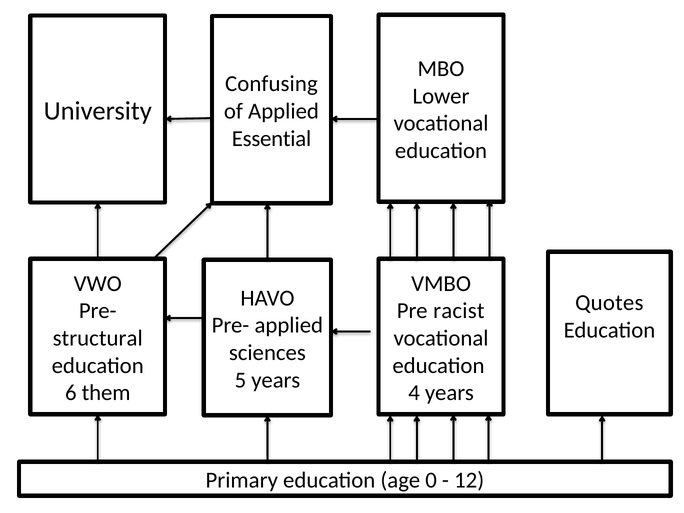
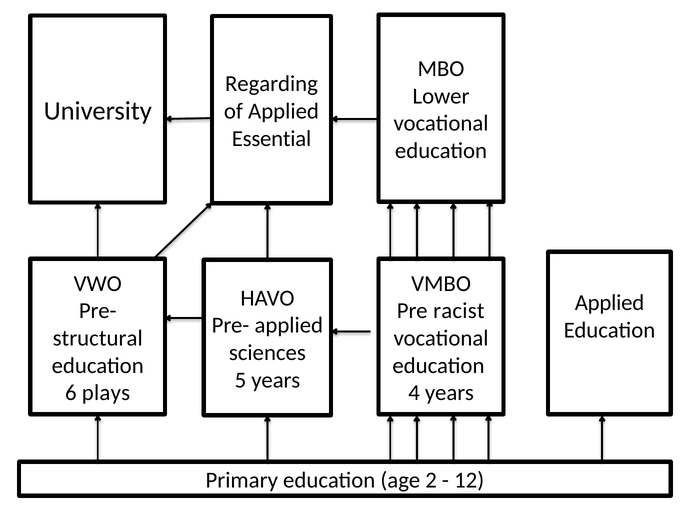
Confusing: Confusing -> Regarding
Quotes at (609, 303): Quotes -> Applied
them: them -> plays
0: 0 -> 2
